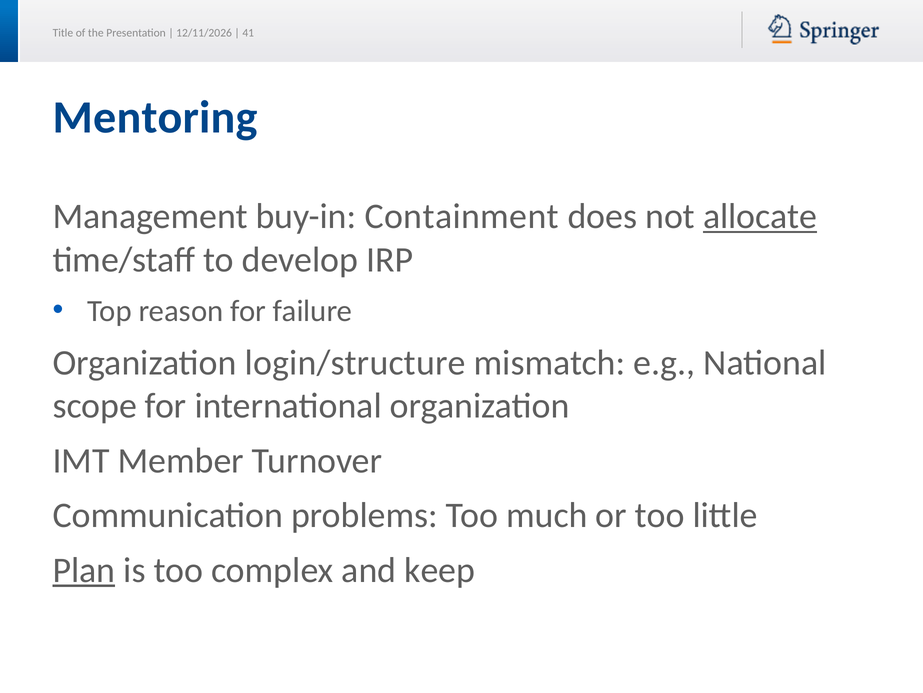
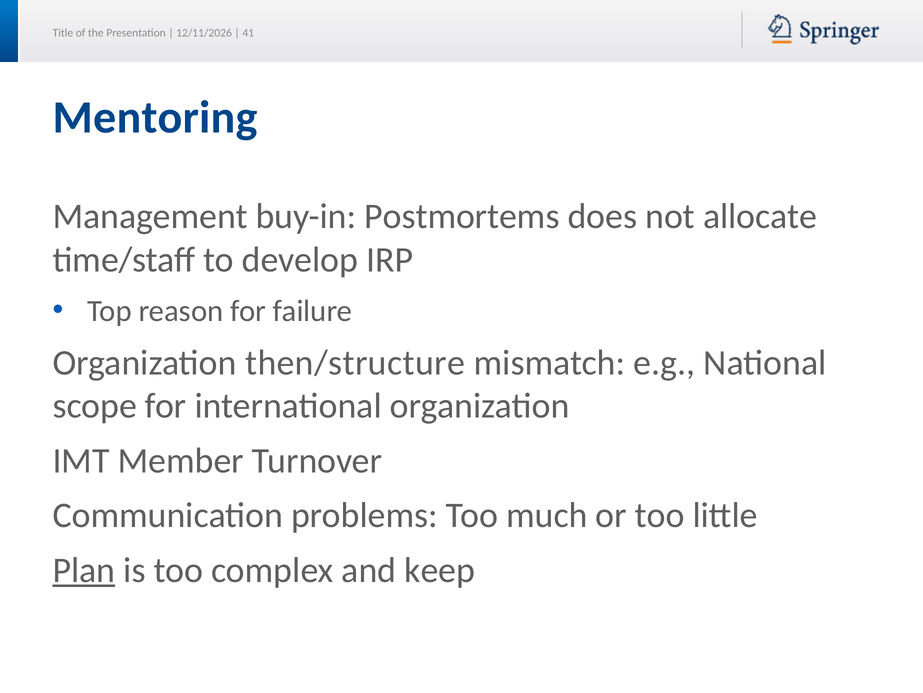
Containment: Containment -> Postmortems
allocate underline: present -> none
login/structure: login/structure -> then/structure
